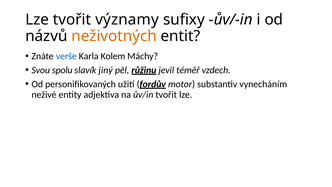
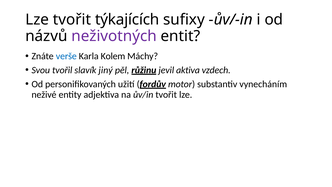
významy: významy -> týkajících
neživotných colour: orange -> purple
spolu: spolu -> tvořil
téměř: téměř -> aktiva
